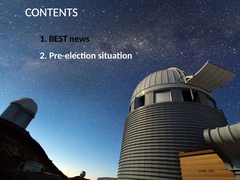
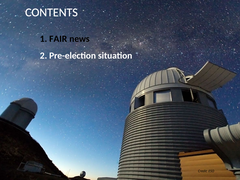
BEST: BEST -> FAIR
